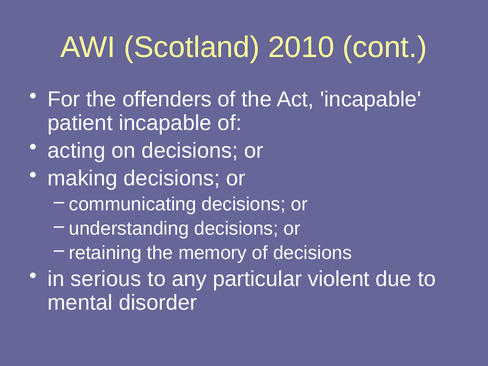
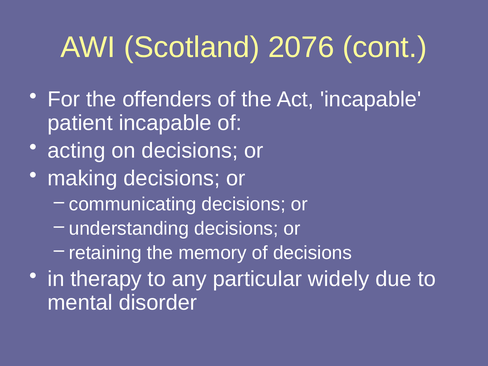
2010: 2010 -> 2076
serious: serious -> therapy
violent: violent -> widely
